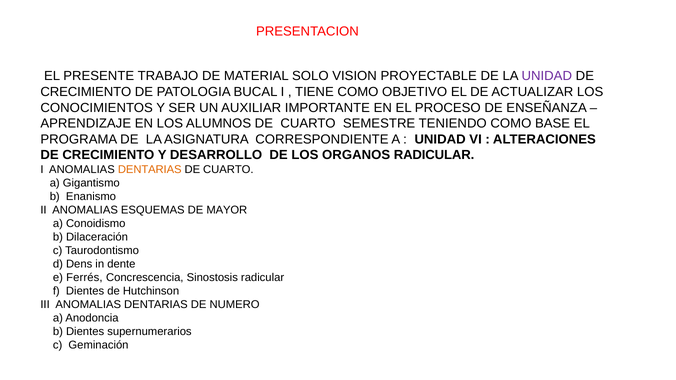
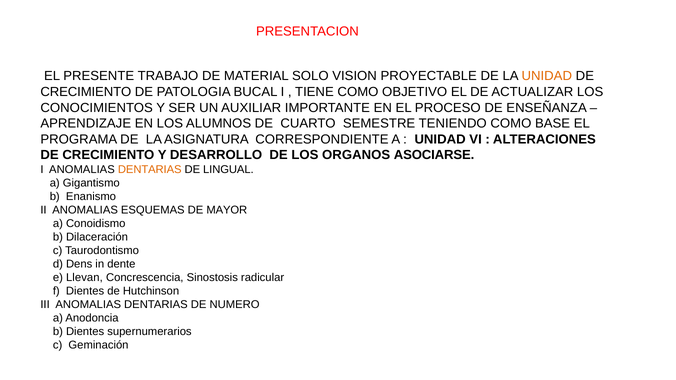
UNIDAD at (547, 76) colour: purple -> orange
ORGANOS RADICULAR: RADICULAR -> ASOCIARSE
CUARTO at (228, 170): CUARTO -> LINGUAL
Ferrés: Ferrés -> Llevan
